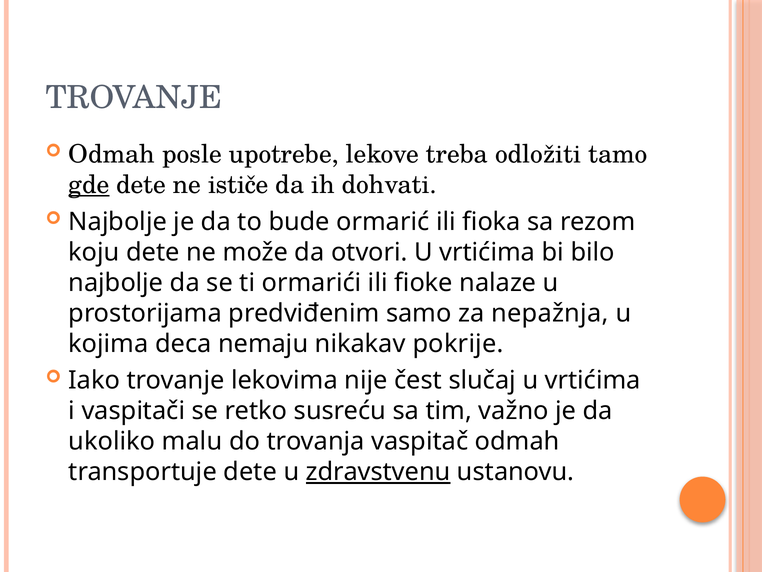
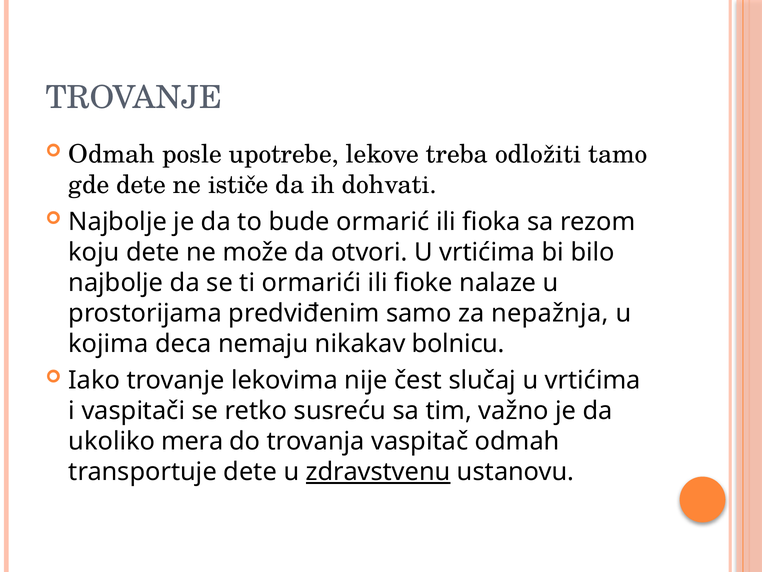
gde underline: present -> none
pokrije: pokrije -> bolnicu
malu: malu -> mera
